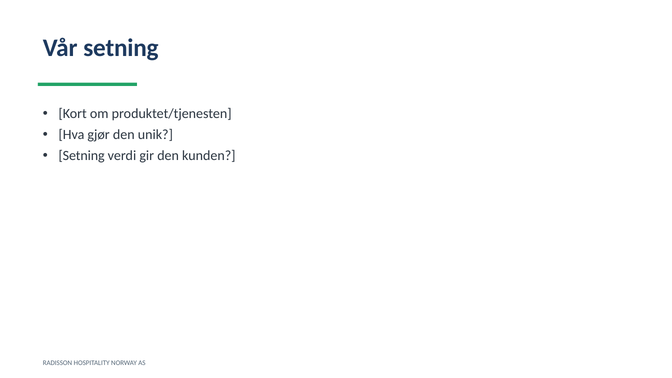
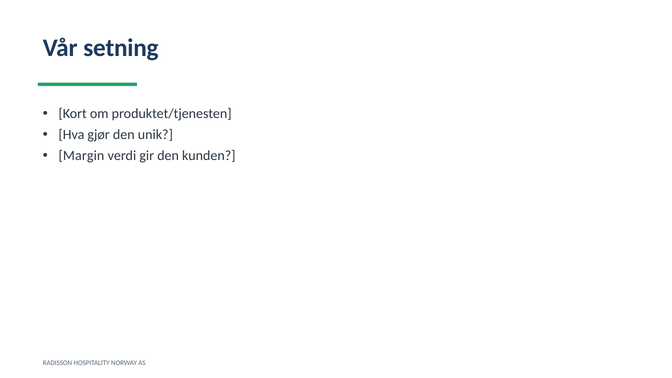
Setning at (82, 156): Setning -> Margin
